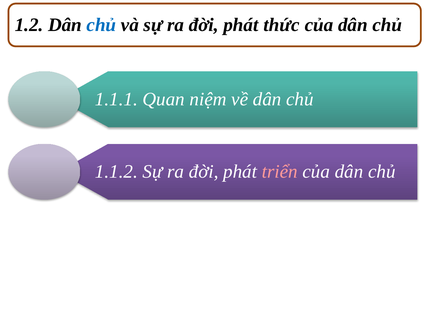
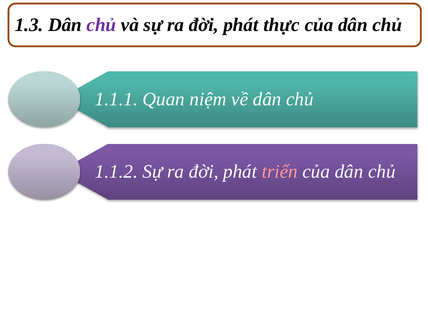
1.2: 1.2 -> 1.3
chủ at (101, 25) colour: blue -> purple
thức: thức -> thực
